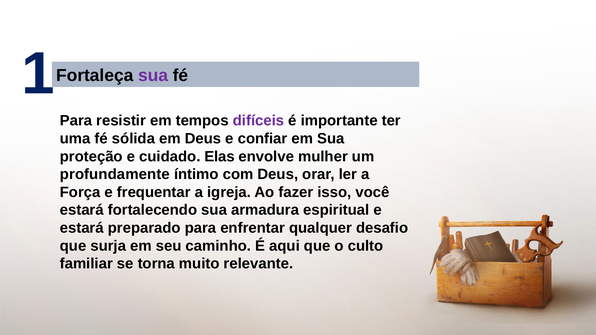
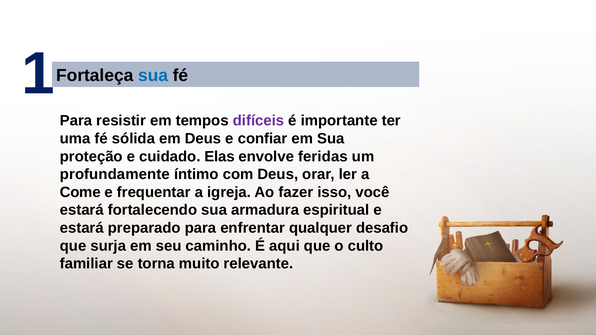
sua at (153, 76) colour: purple -> blue
mulher: mulher -> feridas
Força: Força -> Come
